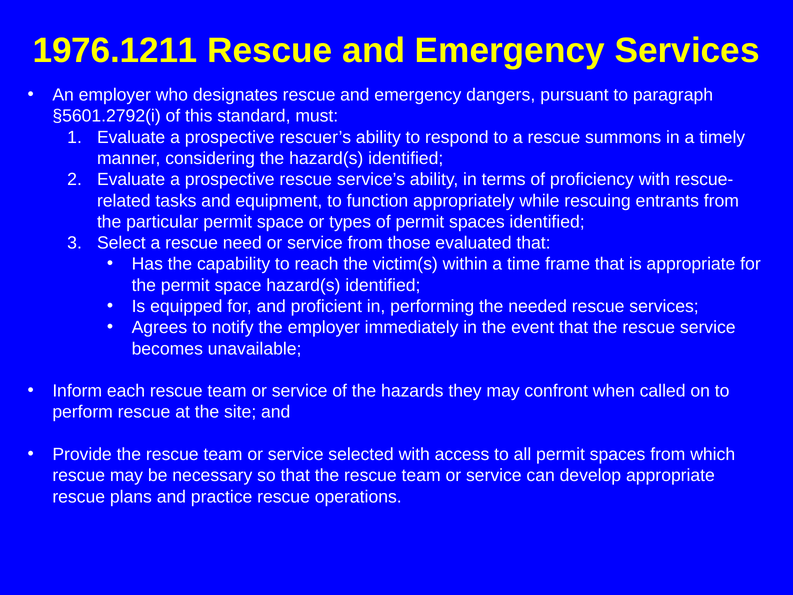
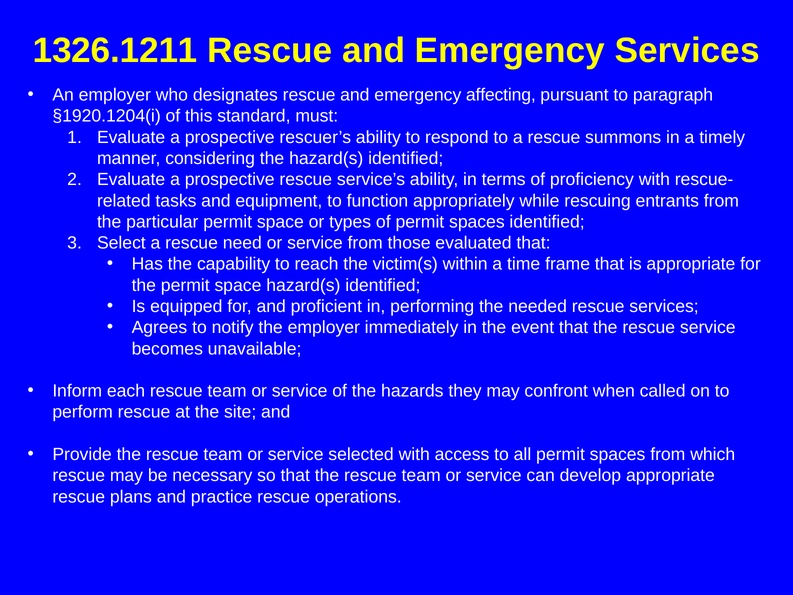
1976.1211: 1976.1211 -> 1326.1211
dangers: dangers -> affecting
§5601.2792(i: §5601.2792(i -> §1920.1204(i
